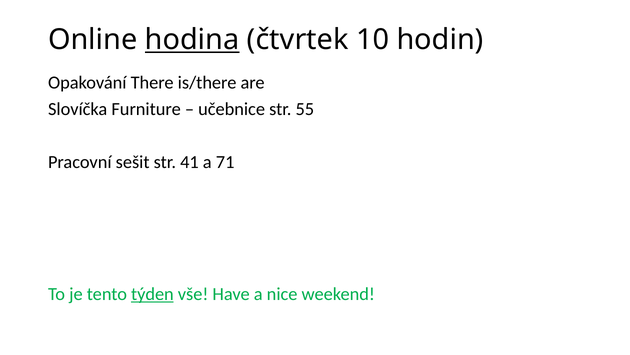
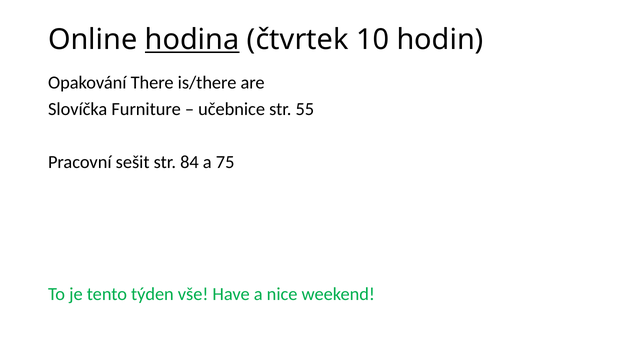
41: 41 -> 84
71: 71 -> 75
týden underline: present -> none
